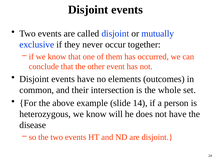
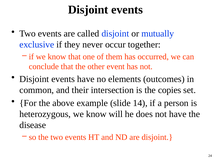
whole: whole -> copies
